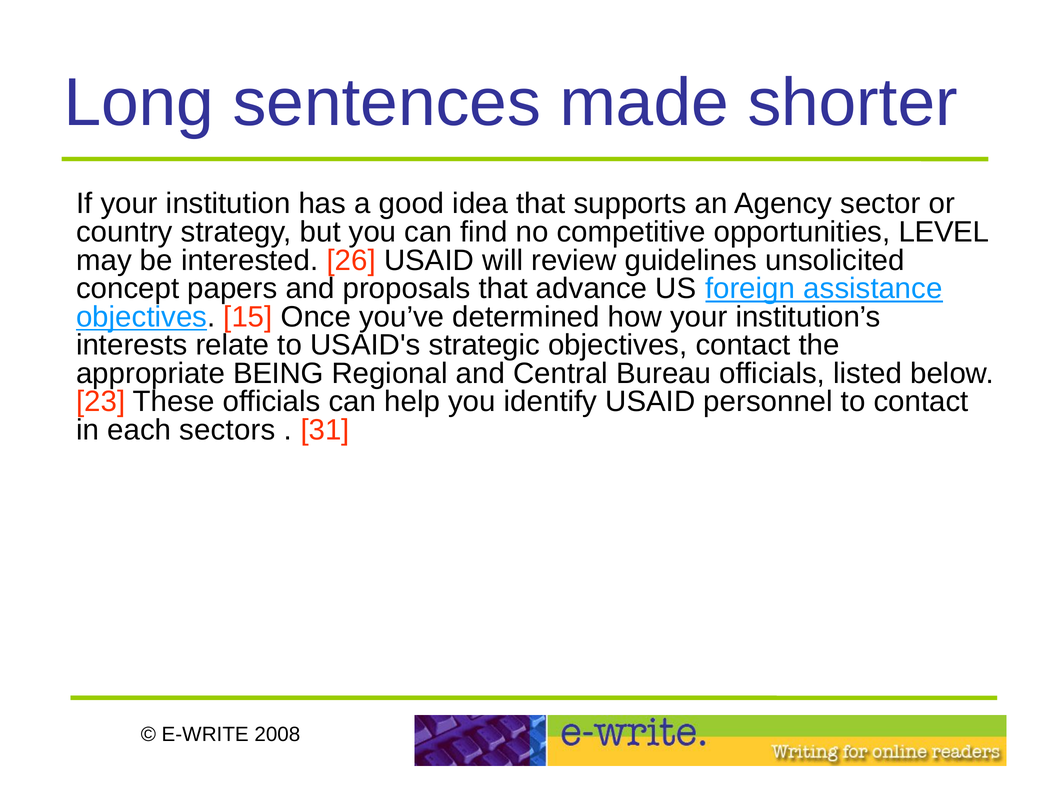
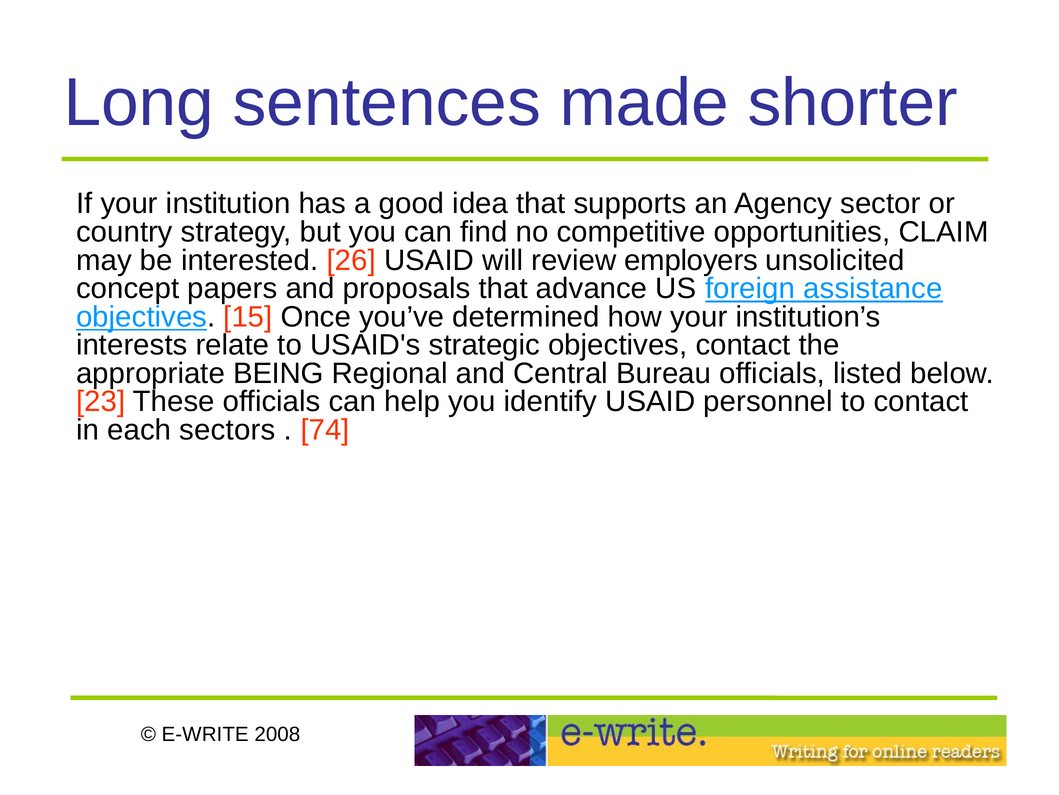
LEVEL: LEVEL -> CLAIM
guidelines: guidelines -> employers
31: 31 -> 74
